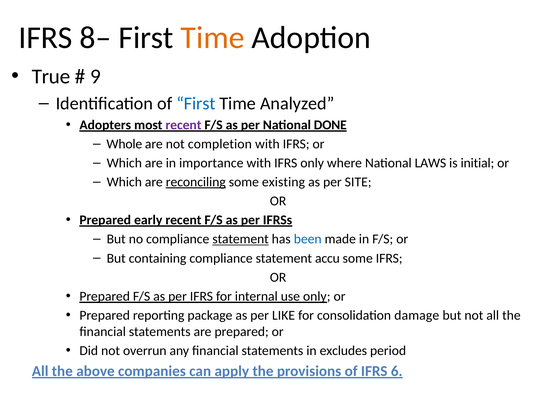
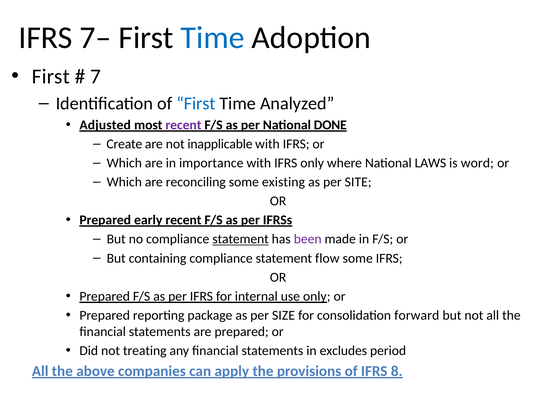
8–: 8– -> 7–
Time at (213, 38) colour: orange -> blue
True at (51, 77): True -> First
9: 9 -> 7
Adopters: Adopters -> Adjusted
Whole: Whole -> Create
completion: completion -> inapplicable
initial: initial -> word
reconciling underline: present -> none
been colour: blue -> purple
accu: accu -> flow
LIKE: LIKE -> SIZE
damage: damage -> forward
overrun: overrun -> treating
6: 6 -> 8
